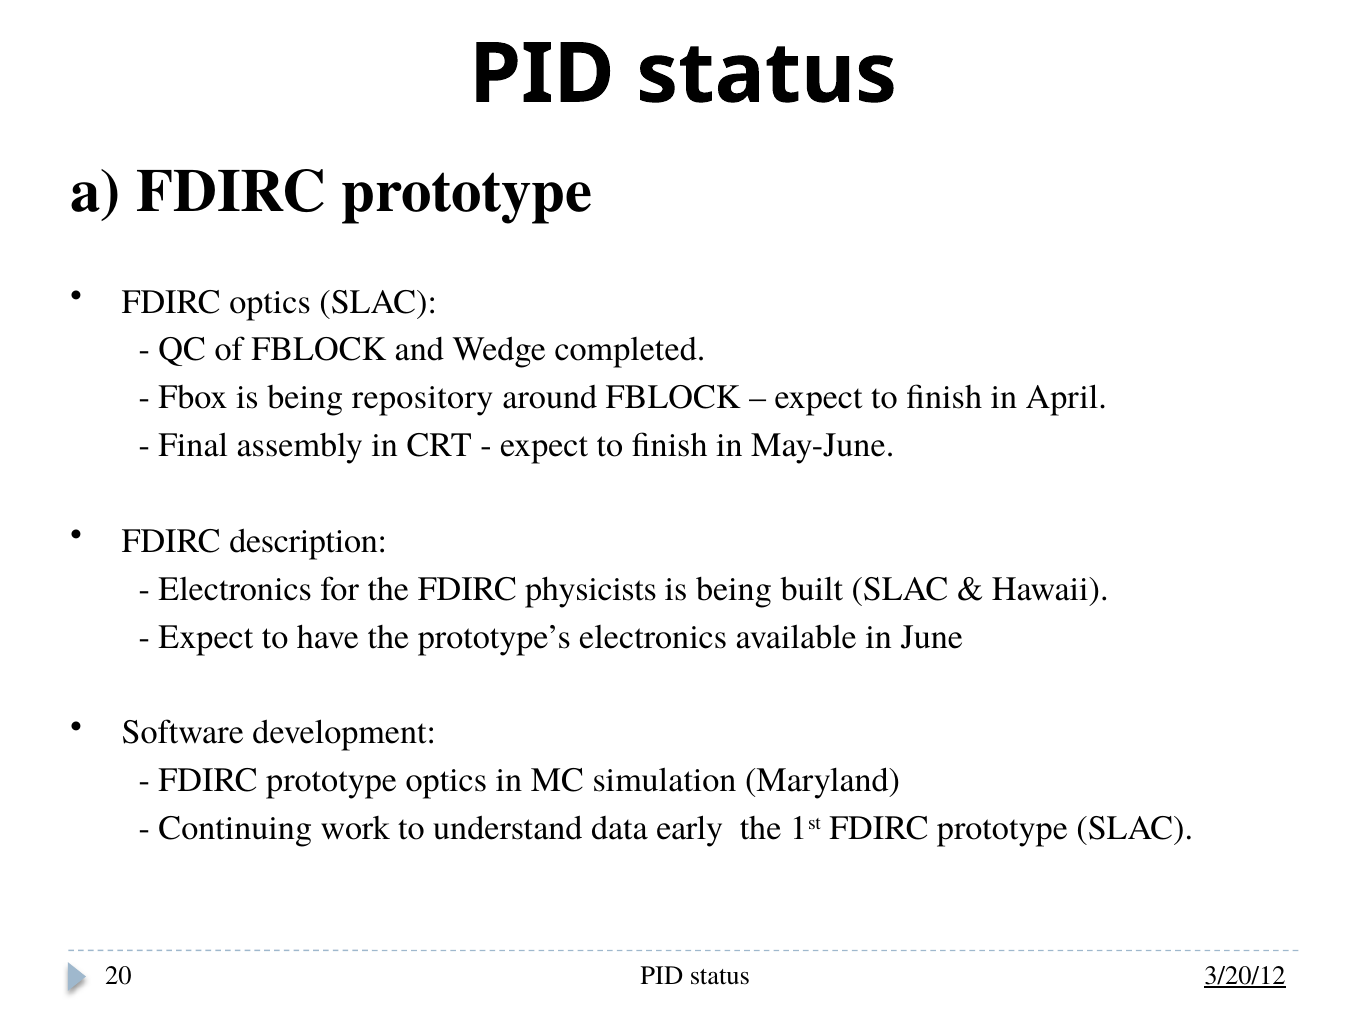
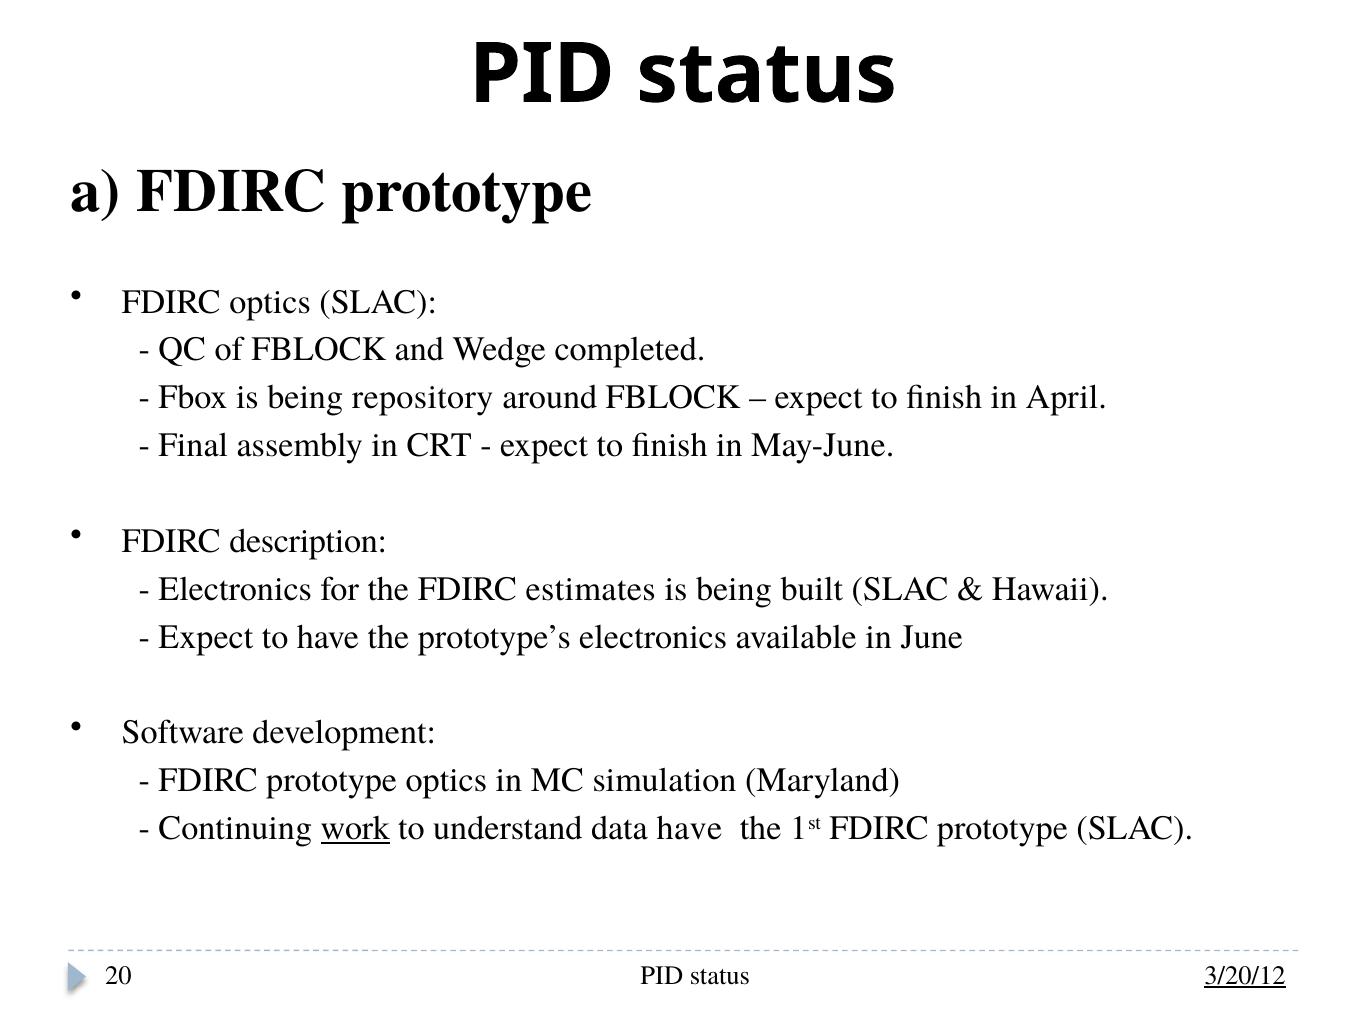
physicists: physicists -> estimates
work underline: none -> present
data early: early -> have
